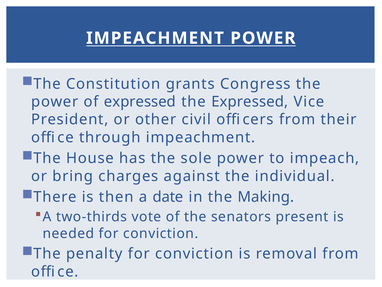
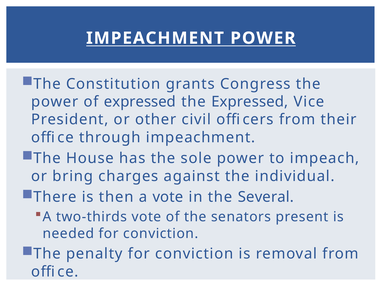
a date: date -> vote
Making: Making -> Several
